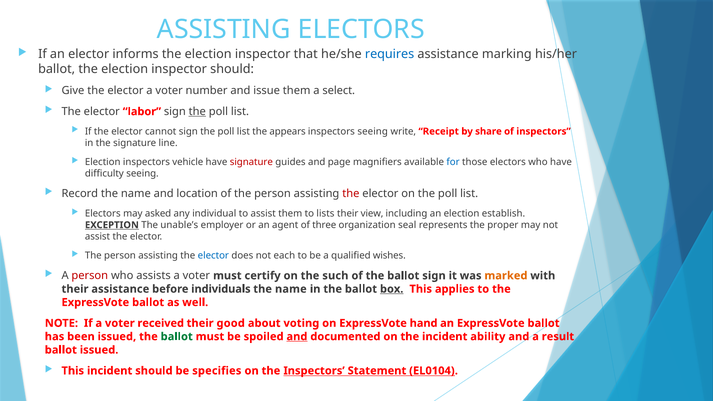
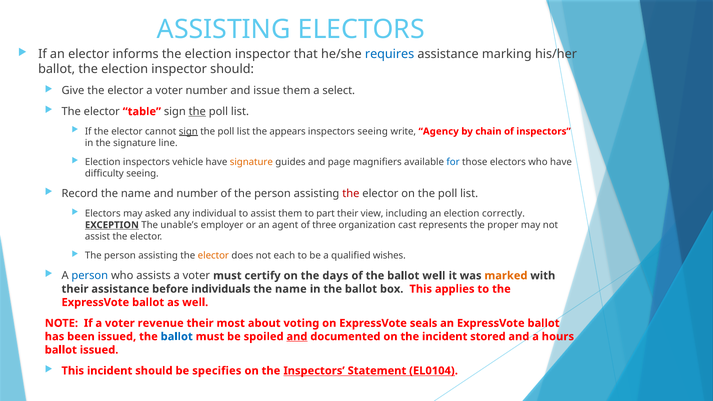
labor: labor -> table
sign at (188, 131) underline: none -> present
Receipt: Receipt -> Agency
share: share -> chain
signature at (251, 162) colour: red -> orange
and location: location -> number
lists: lists -> part
establish: establish -> correctly
seal: seal -> cast
elector at (213, 256) colour: blue -> orange
person at (90, 276) colour: red -> blue
such: such -> days
ballot sign: sign -> well
box underline: present -> none
received: received -> revenue
good: good -> most
hand: hand -> seals
ballot at (177, 337) colour: green -> blue
ability: ability -> stored
result: result -> hours
